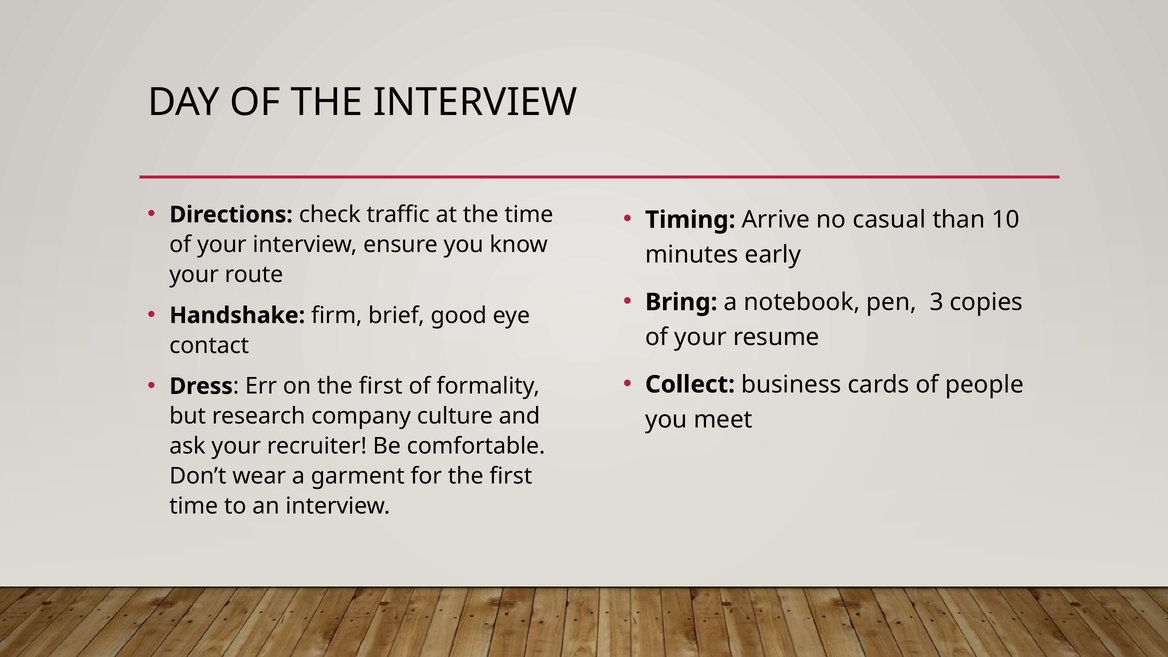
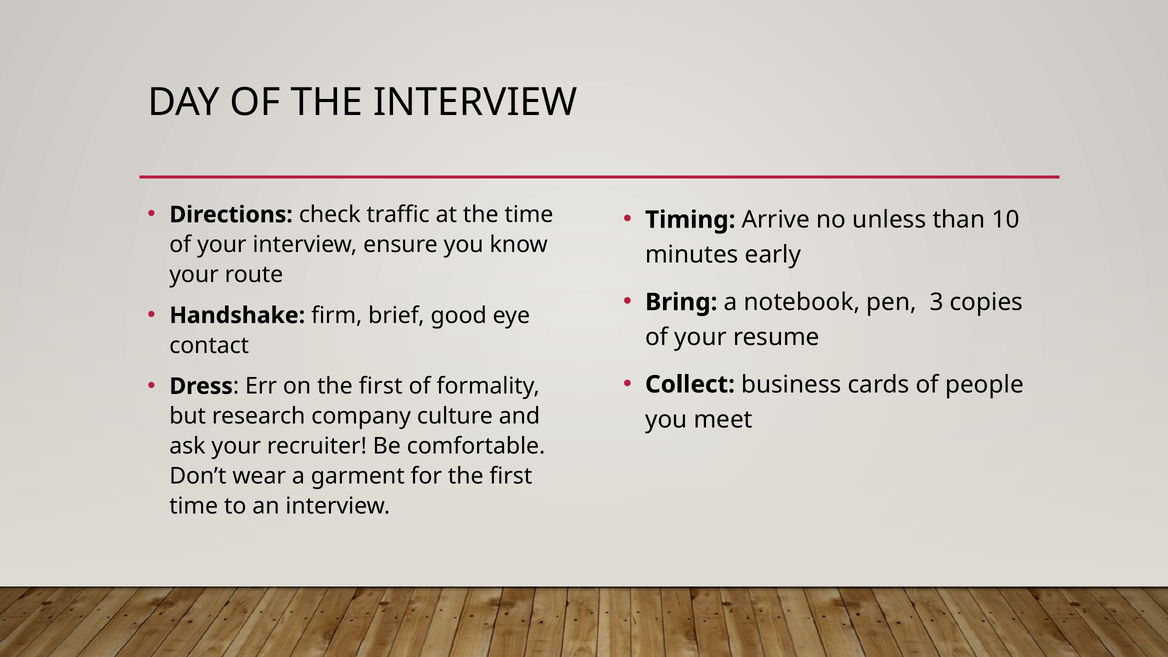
casual: casual -> unless
